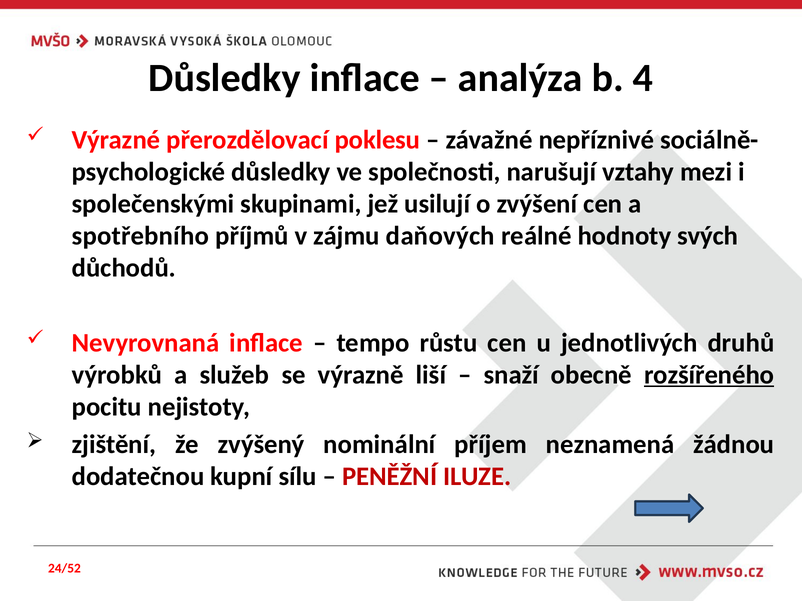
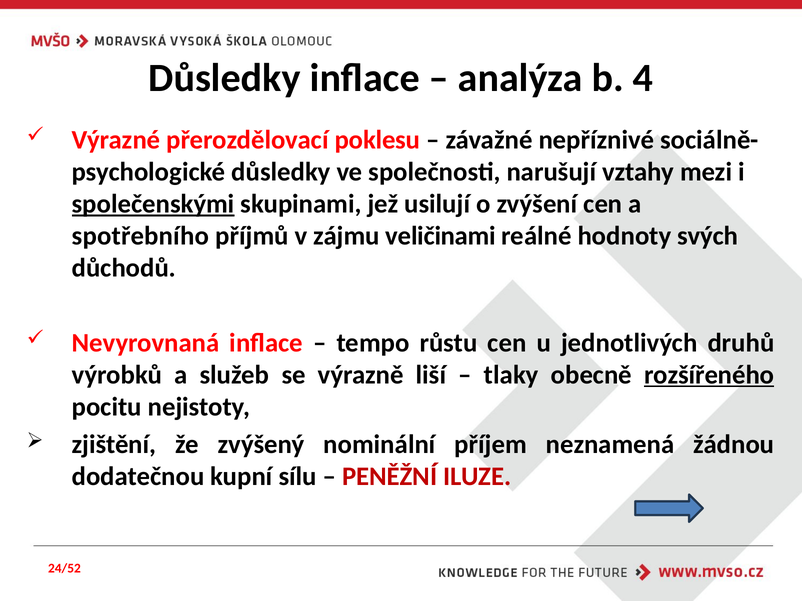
společenskými underline: none -> present
daňových: daňových -> veličinami
snaží: snaží -> tlaky
